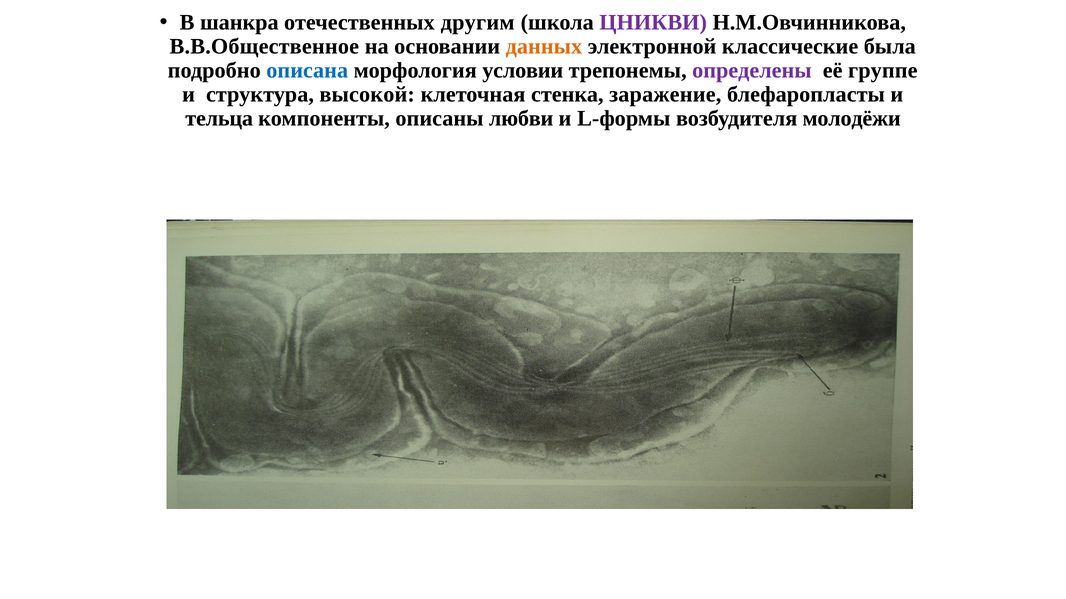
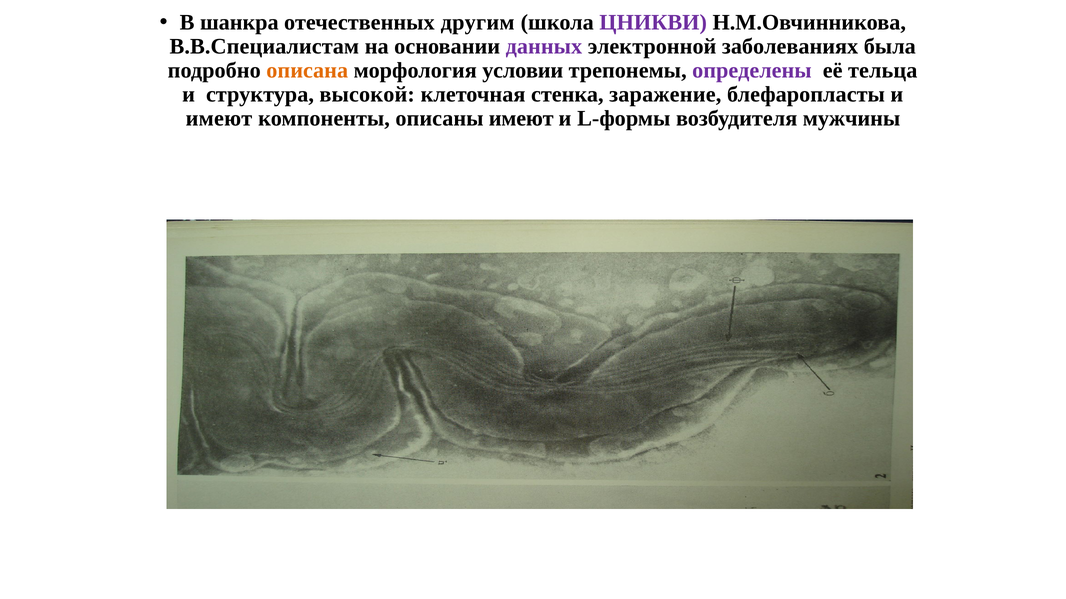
В.В.Общественное: В.В.Общественное -> В.В.Специалистам
данных colour: orange -> purple
классические: классические -> заболеваниях
описана colour: blue -> orange
группе: группе -> тельца
тельца at (219, 118): тельца -> имеют
описаны любви: любви -> имеют
молодёжи: молодёжи -> мужчины
